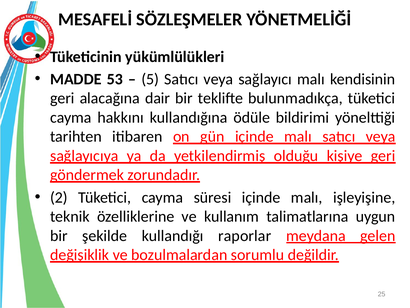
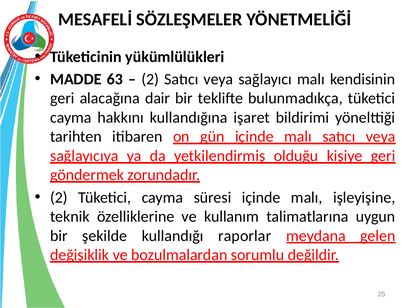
53: 53 -> 63
5 at (150, 79): 5 -> 2
ödüle: ödüle -> işaret
